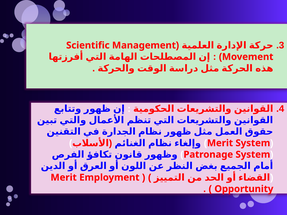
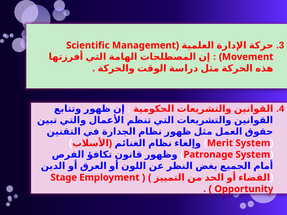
Merit at (64, 178): Merit -> Stage
